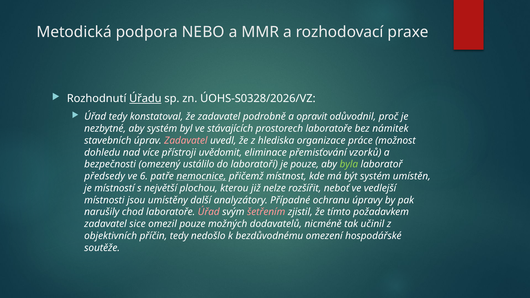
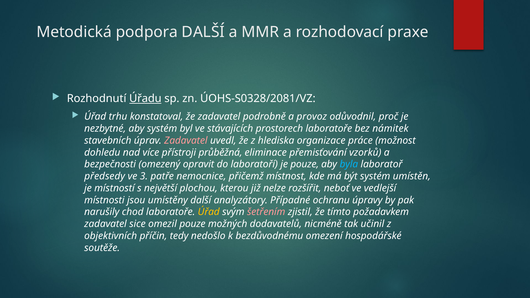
podpora NEBO: NEBO -> DALŠÍ
ÚOHS-S0328/2026/VZ: ÚOHS-S0328/2026/VZ -> ÚOHS-S0328/2081/VZ
Úřad tedy: tedy -> trhu
opravit: opravit -> provoz
uvědomit: uvědomit -> průběžná
ustálilo: ustálilo -> opravit
byla colour: light green -> light blue
6: 6 -> 3
nemocnice underline: present -> none
Úřad at (209, 212) colour: pink -> yellow
